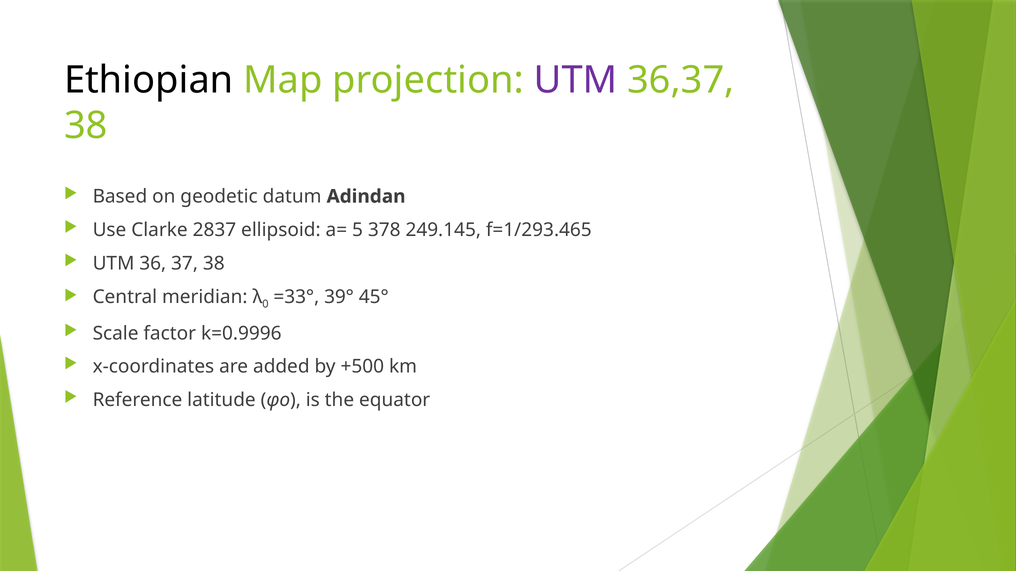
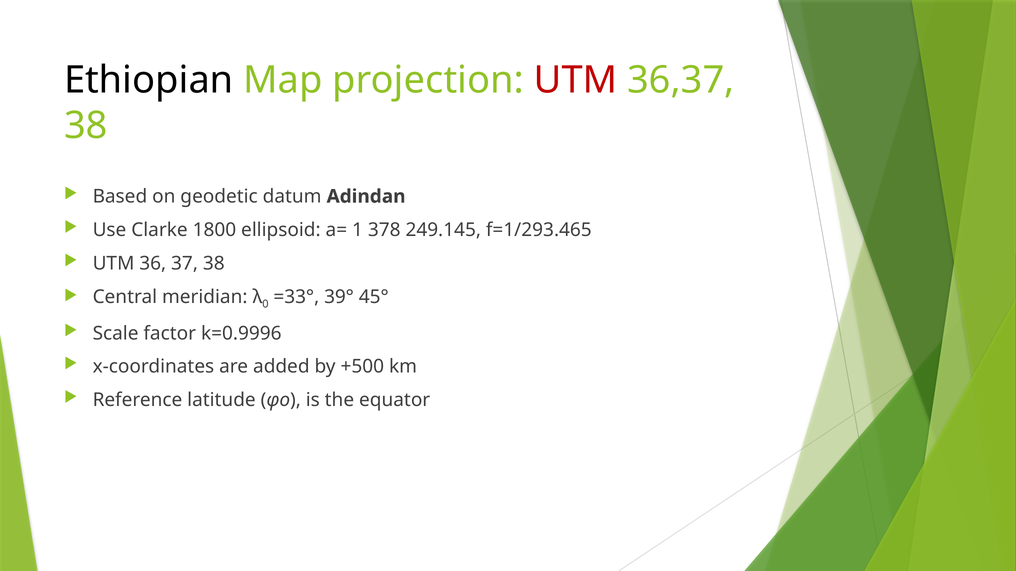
UTM at (576, 80) colour: purple -> red
2837: 2837 -> 1800
5: 5 -> 1
